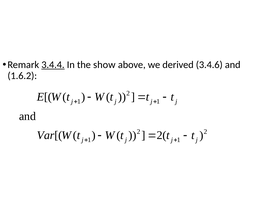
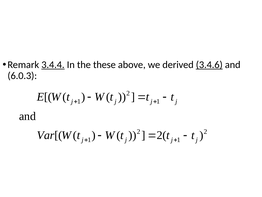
show: show -> these
3.4.6 underline: none -> present
1.6.2: 1.6.2 -> 6.0.3
